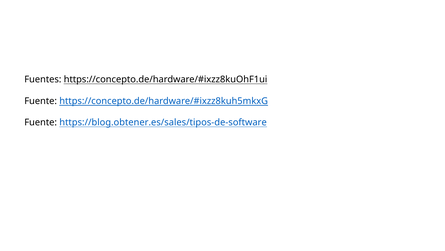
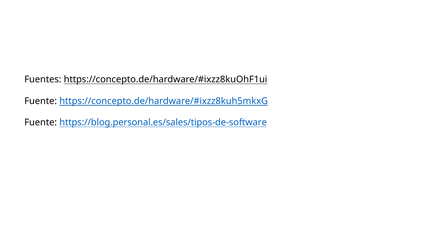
https://blog.obtener.es/sales/tipos-de-software: https://blog.obtener.es/sales/tipos-de-software -> https://blog.personal.es/sales/tipos-de-software
